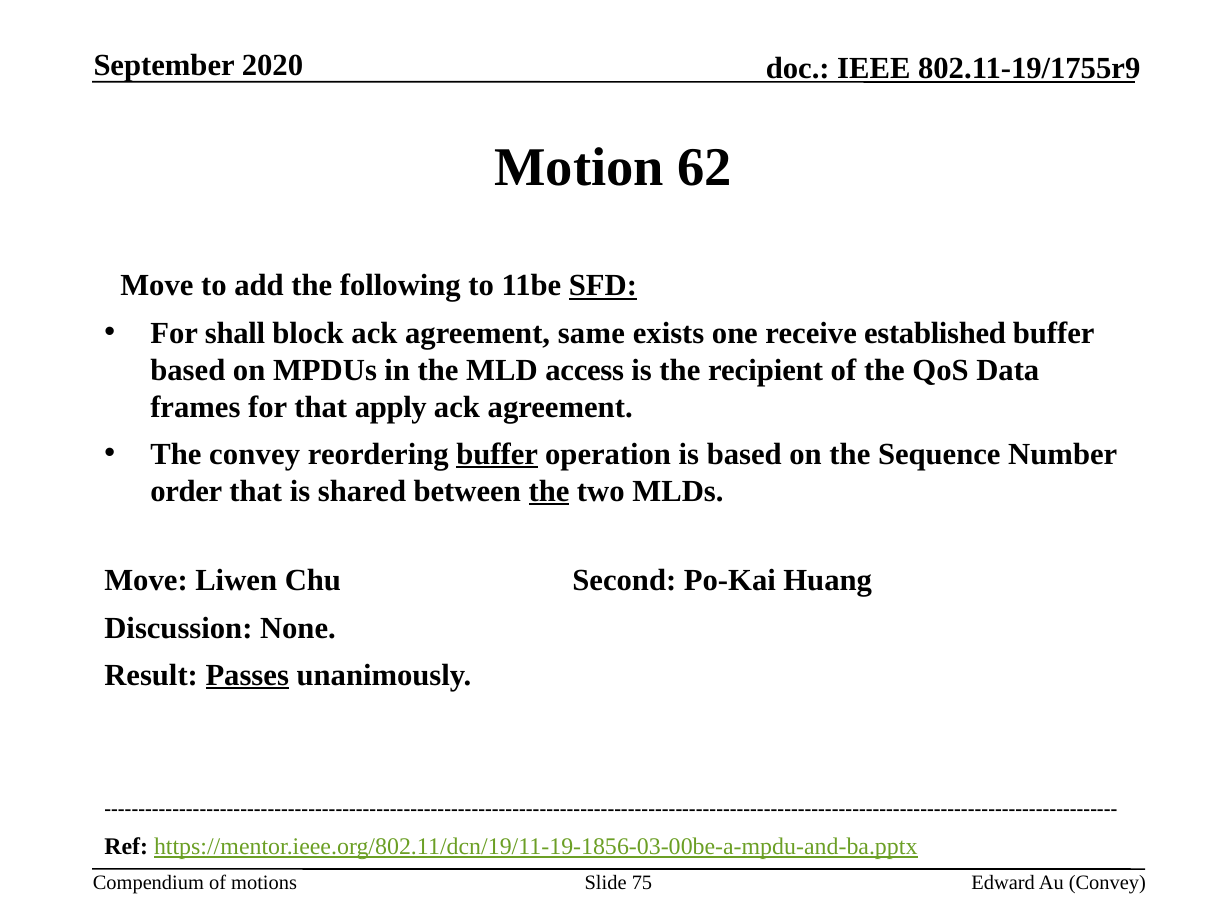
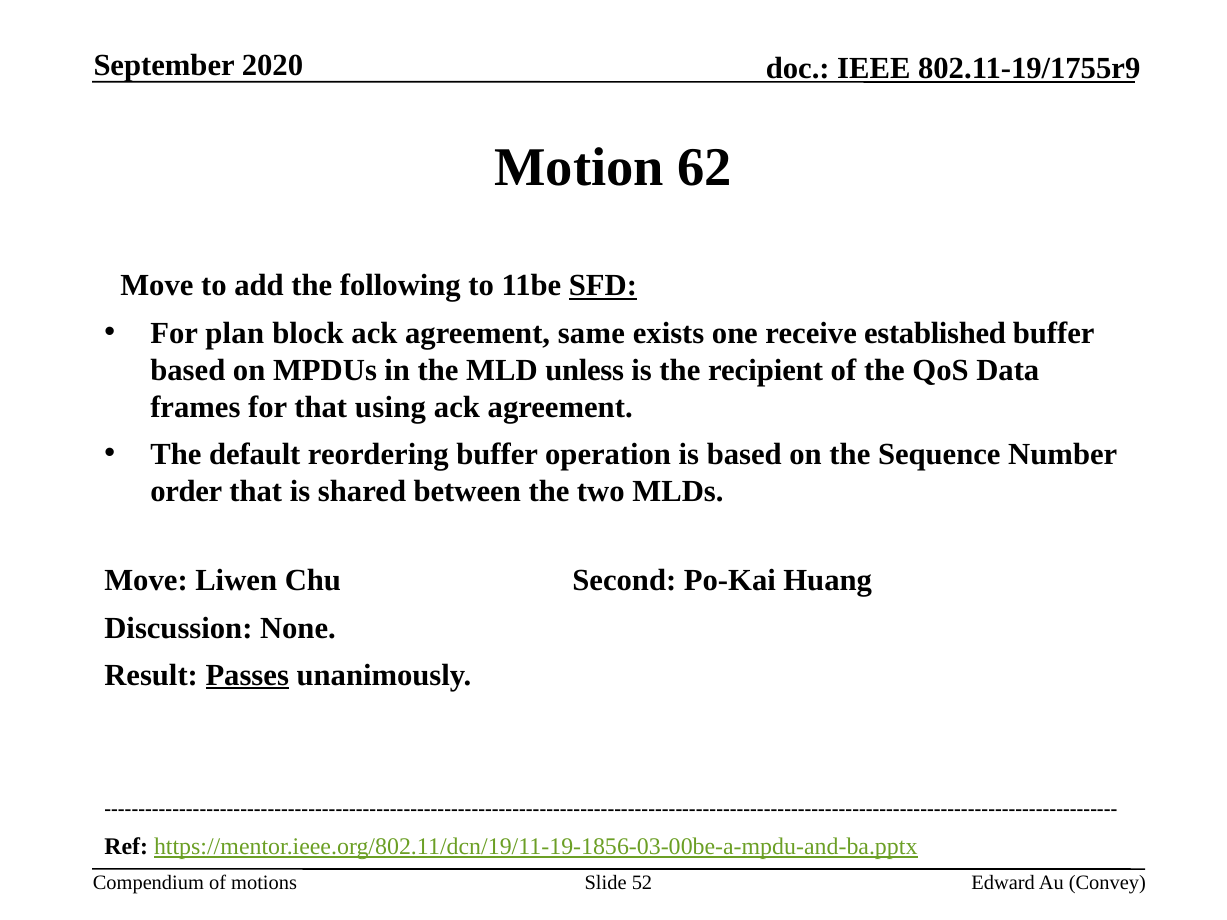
shall: shall -> plan
access: access -> unless
apply: apply -> using
The convey: convey -> default
buffer at (497, 454) underline: present -> none
the at (549, 491) underline: present -> none
75: 75 -> 52
